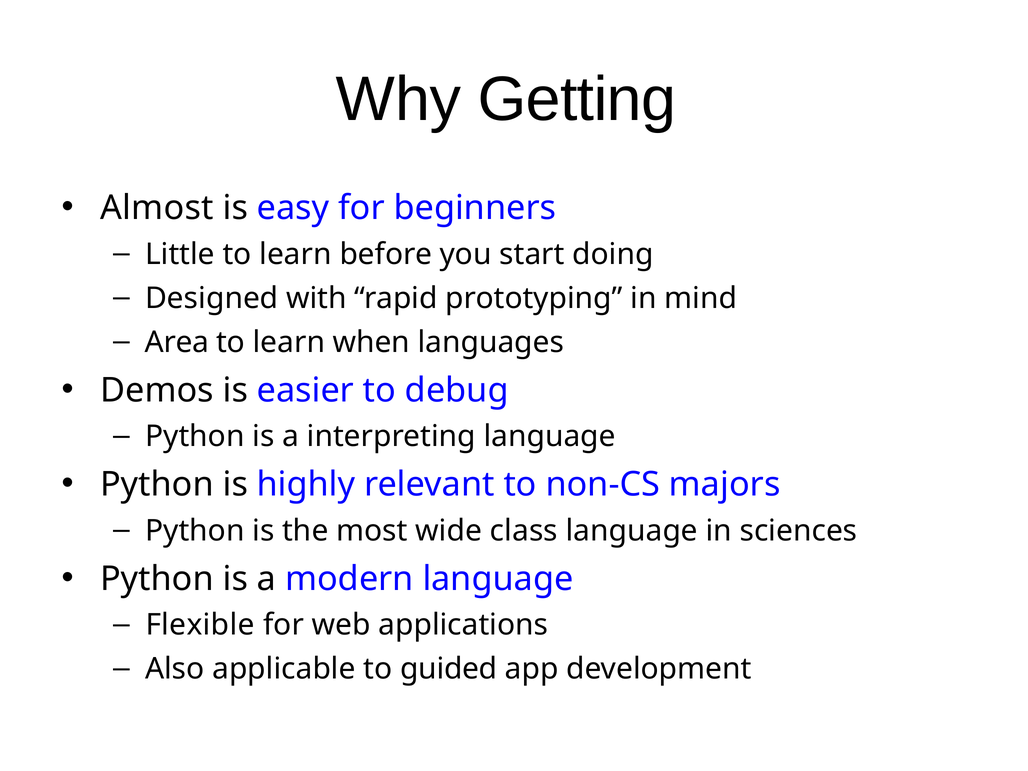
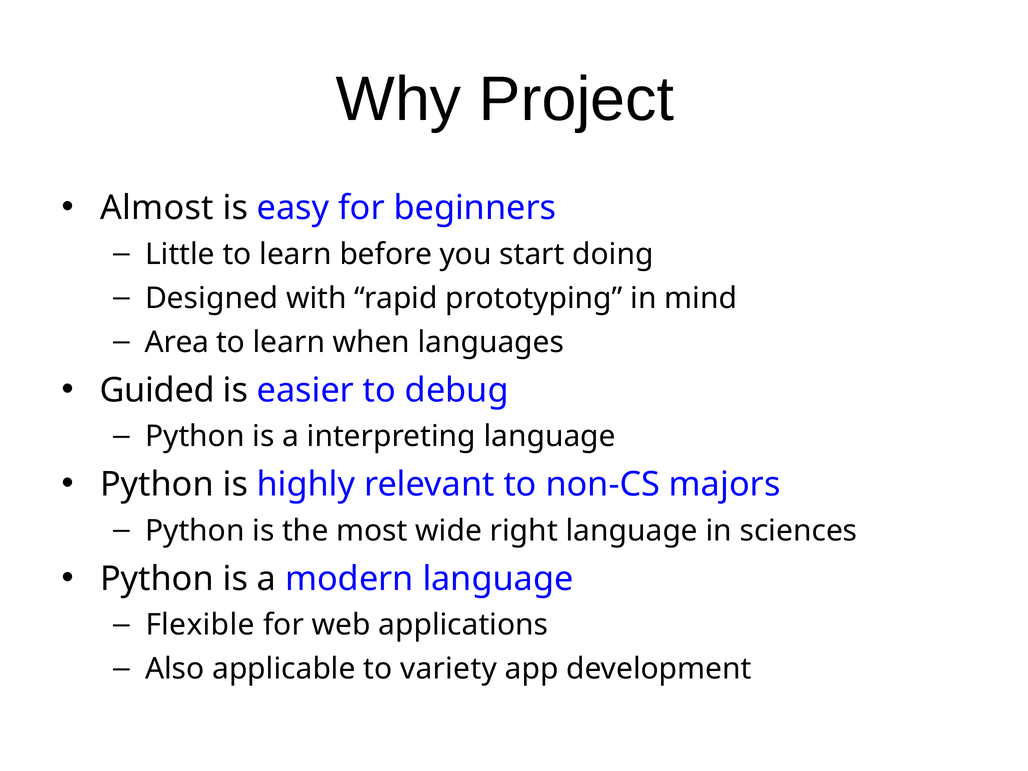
Getting: Getting -> Project
Demos: Demos -> Guided
class: class -> right
guided: guided -> variety
